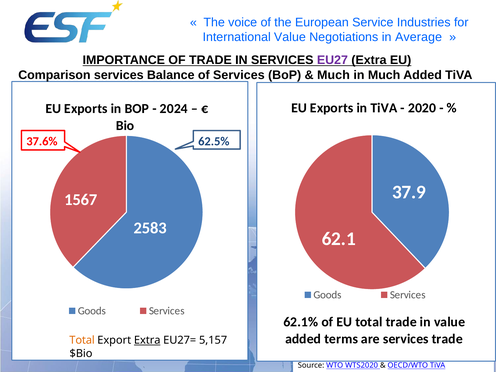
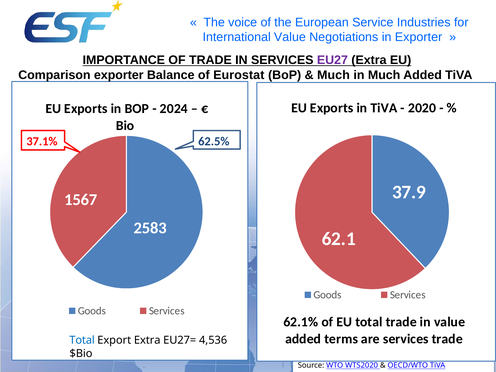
in Average: Average -> Exporter
Comparison services: services -> exporter
of Services: Services -> Eurostat
37.6%: 37.6% -> 37.1%
Total at (82, 340) colour: orange -> blue
Extra at (147, 340) underline: present -> none
5,157: 5,157 -> 4,536
